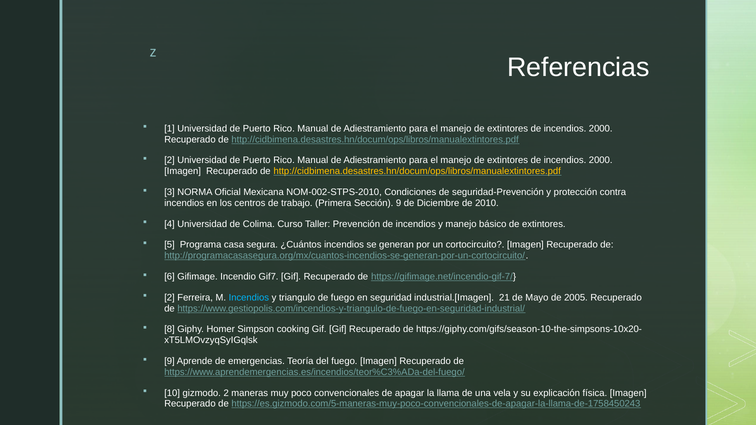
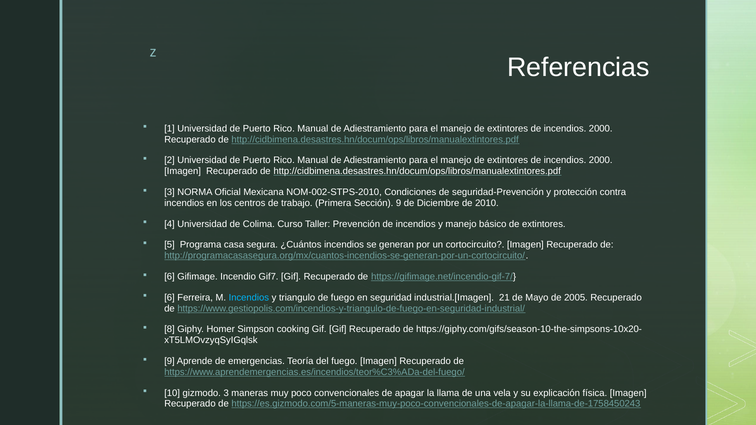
http://cidbimena.desastres.hn/docum/ops/libros/manualextintores.pdf at (417, 171) colour: yellow -> white
2 at (169, 298): 2 -> 6
gizmodo 2: 2 -> 3
